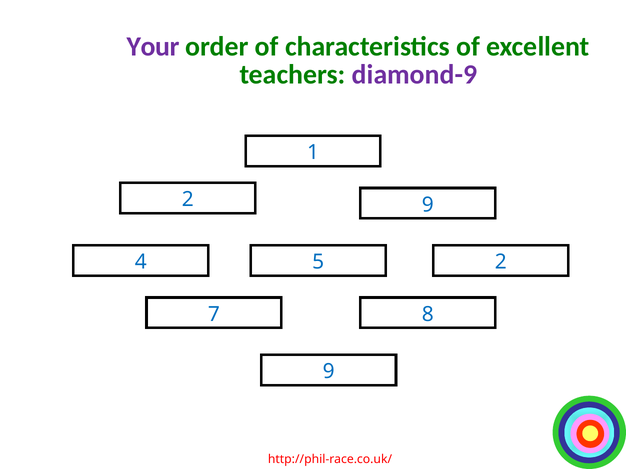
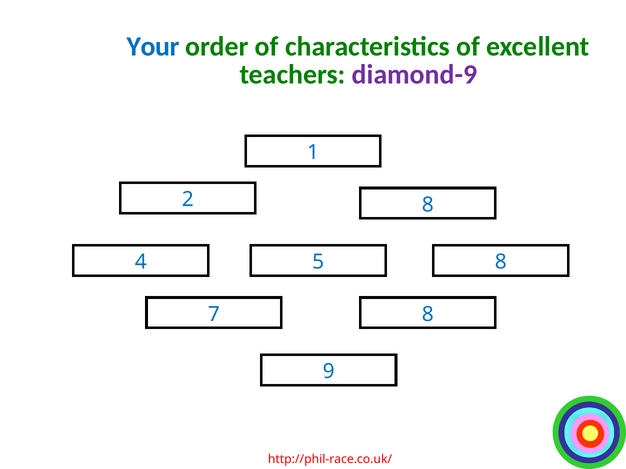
Your colour: purple -> blue
2 9: 9 -> 8
5 2: 2 -> 8
